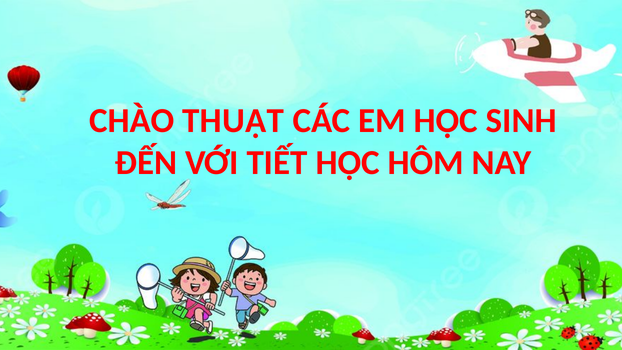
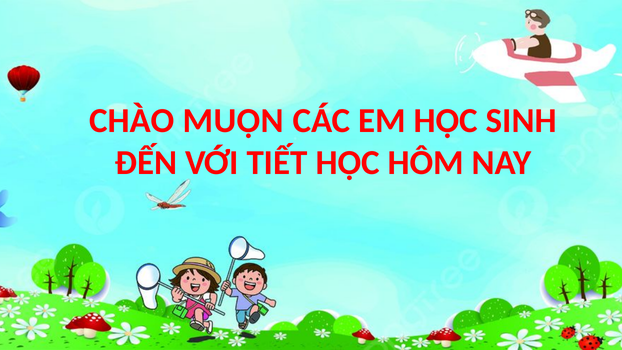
THUẬT: THUẬT -> MUỘN
